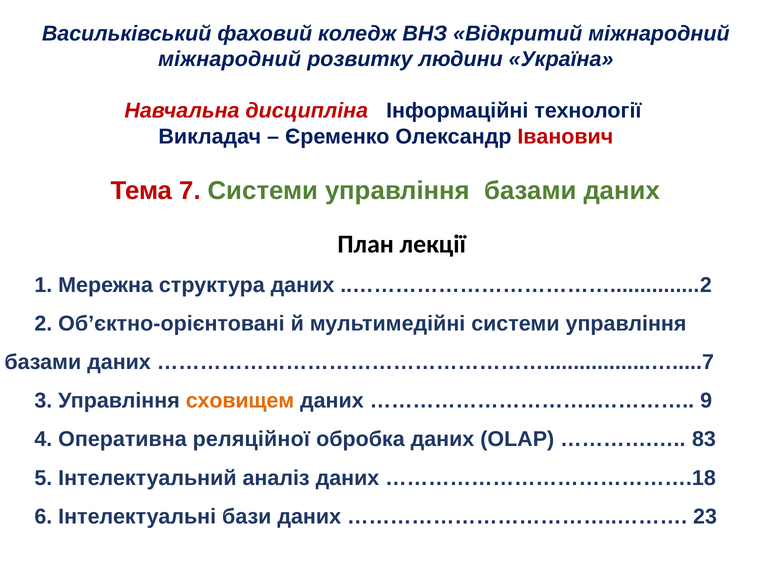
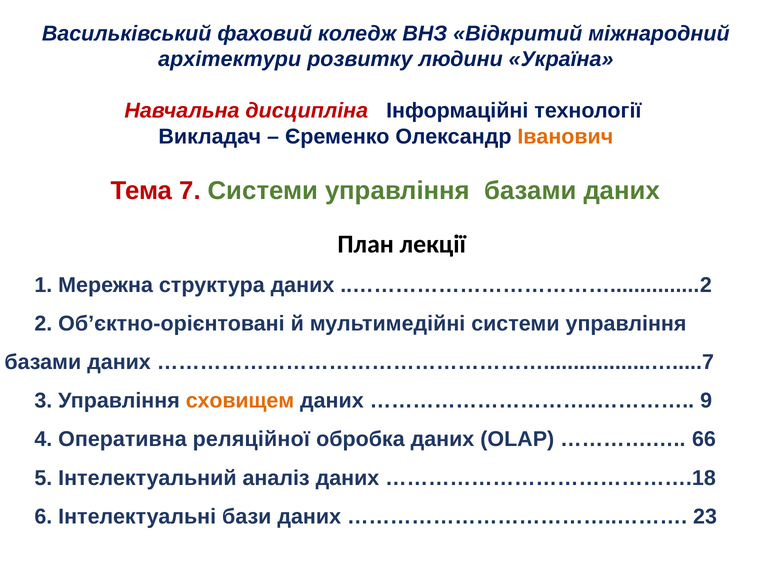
міжнародний at (230, 59): міжнародний -> архітектури
Іванович colour: red -> orange
83: 83 -> 66
